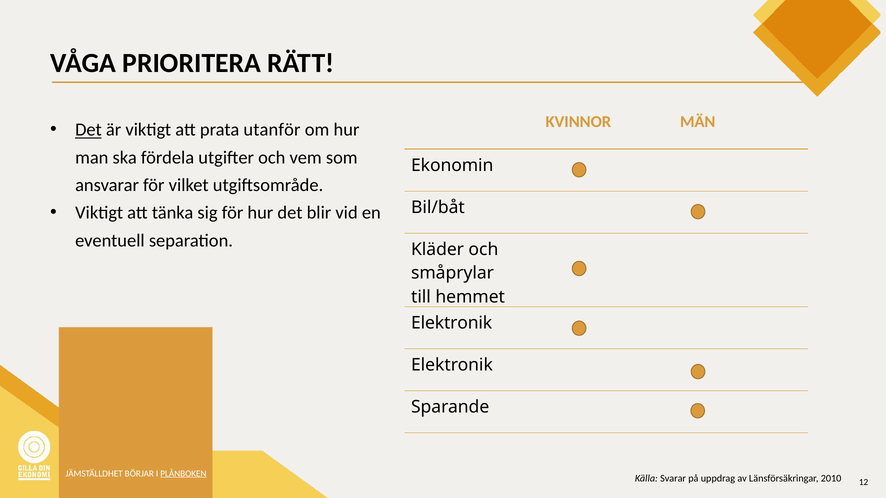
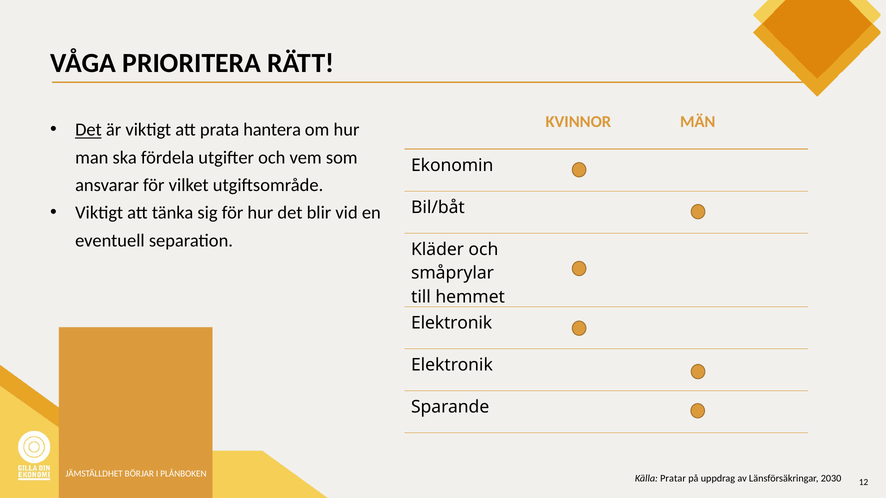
utanför: utanför -> hantera
PLÅNBOKEN underline: present -> none
Svarar: Svarar -> Pratar
2010: 2010 -> 2030
